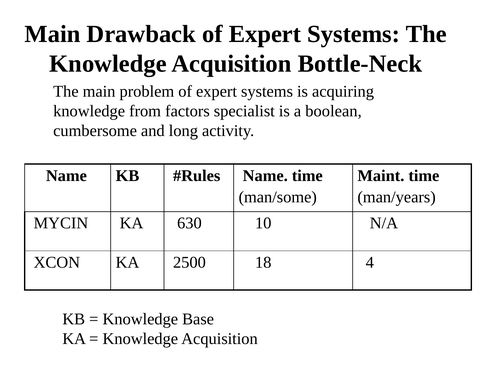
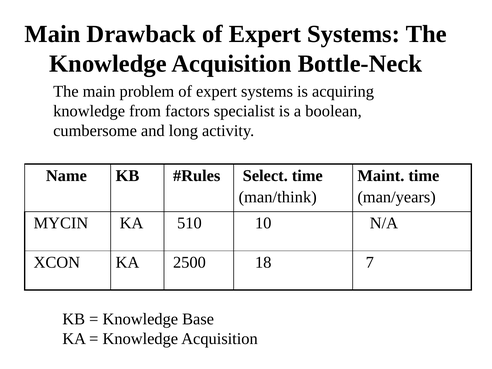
Name at (265, 176): Name -> Select
man/some: man/some -> man/think
630: 630 -> 510
4: 4 -> 7
